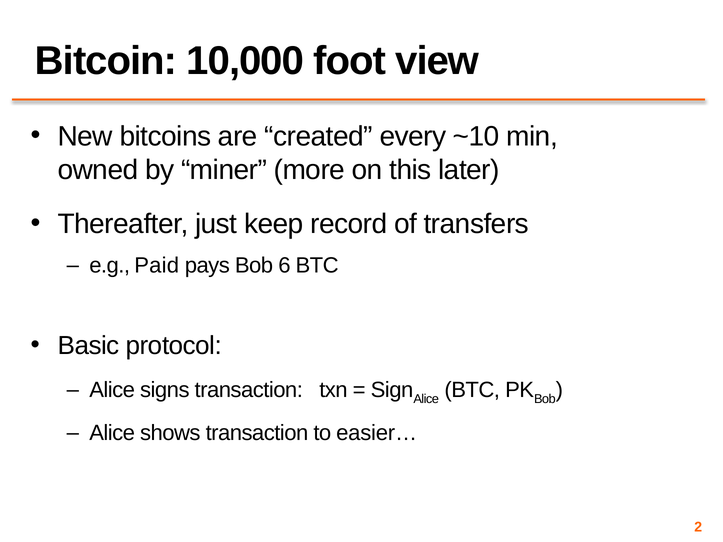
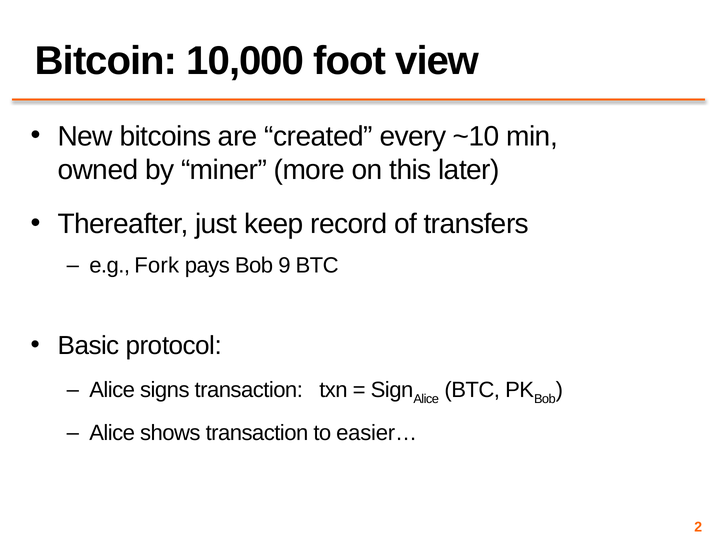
Paid: Paid -> Fork
6: 6 -> 9
